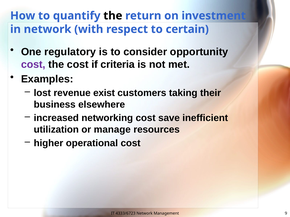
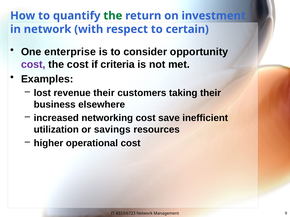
the at (113, 16) colour: black -> green
regulatory: regulatory -> enterprise
revenue exist: exist -> their
manage: manage -> savings
